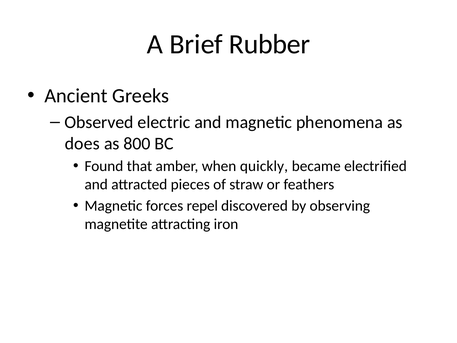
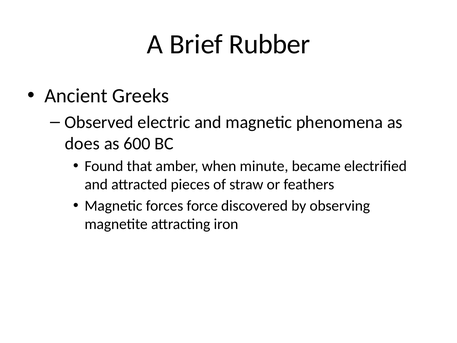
800: 800 -> 600
quickly: quickly -> minute
repel: repel -> force
